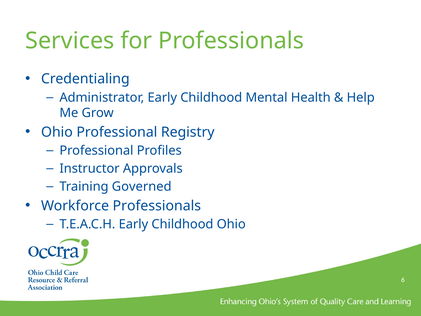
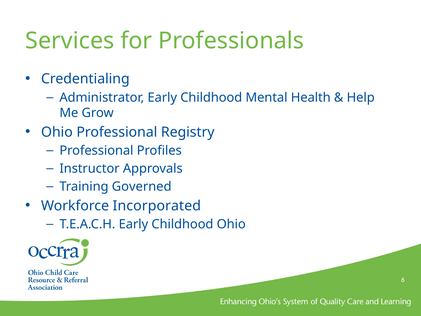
Workforce Professionals: Professionals -> Incorporated
